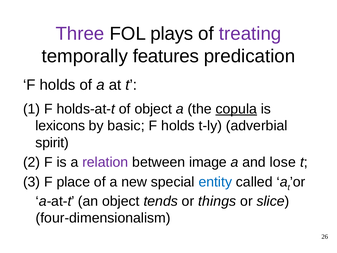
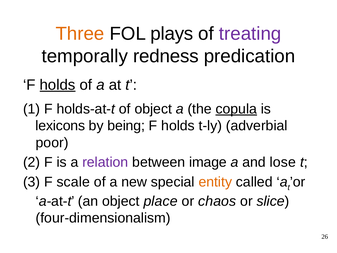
Three colour: purple -> orange
features: features -> redness
holds at (58, 85) underline: none -> present
basic: basic -> being
spirit: spirit -> poor
place: place -> scale
entity colour: blue -> orange
tends: tends -> place
things: things -> chaos
